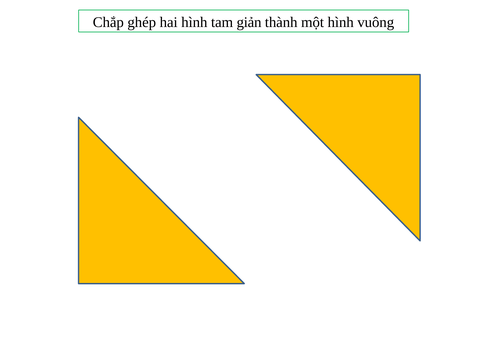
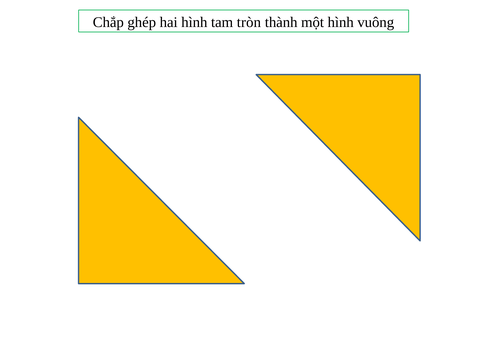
giản: giản -> tròn
